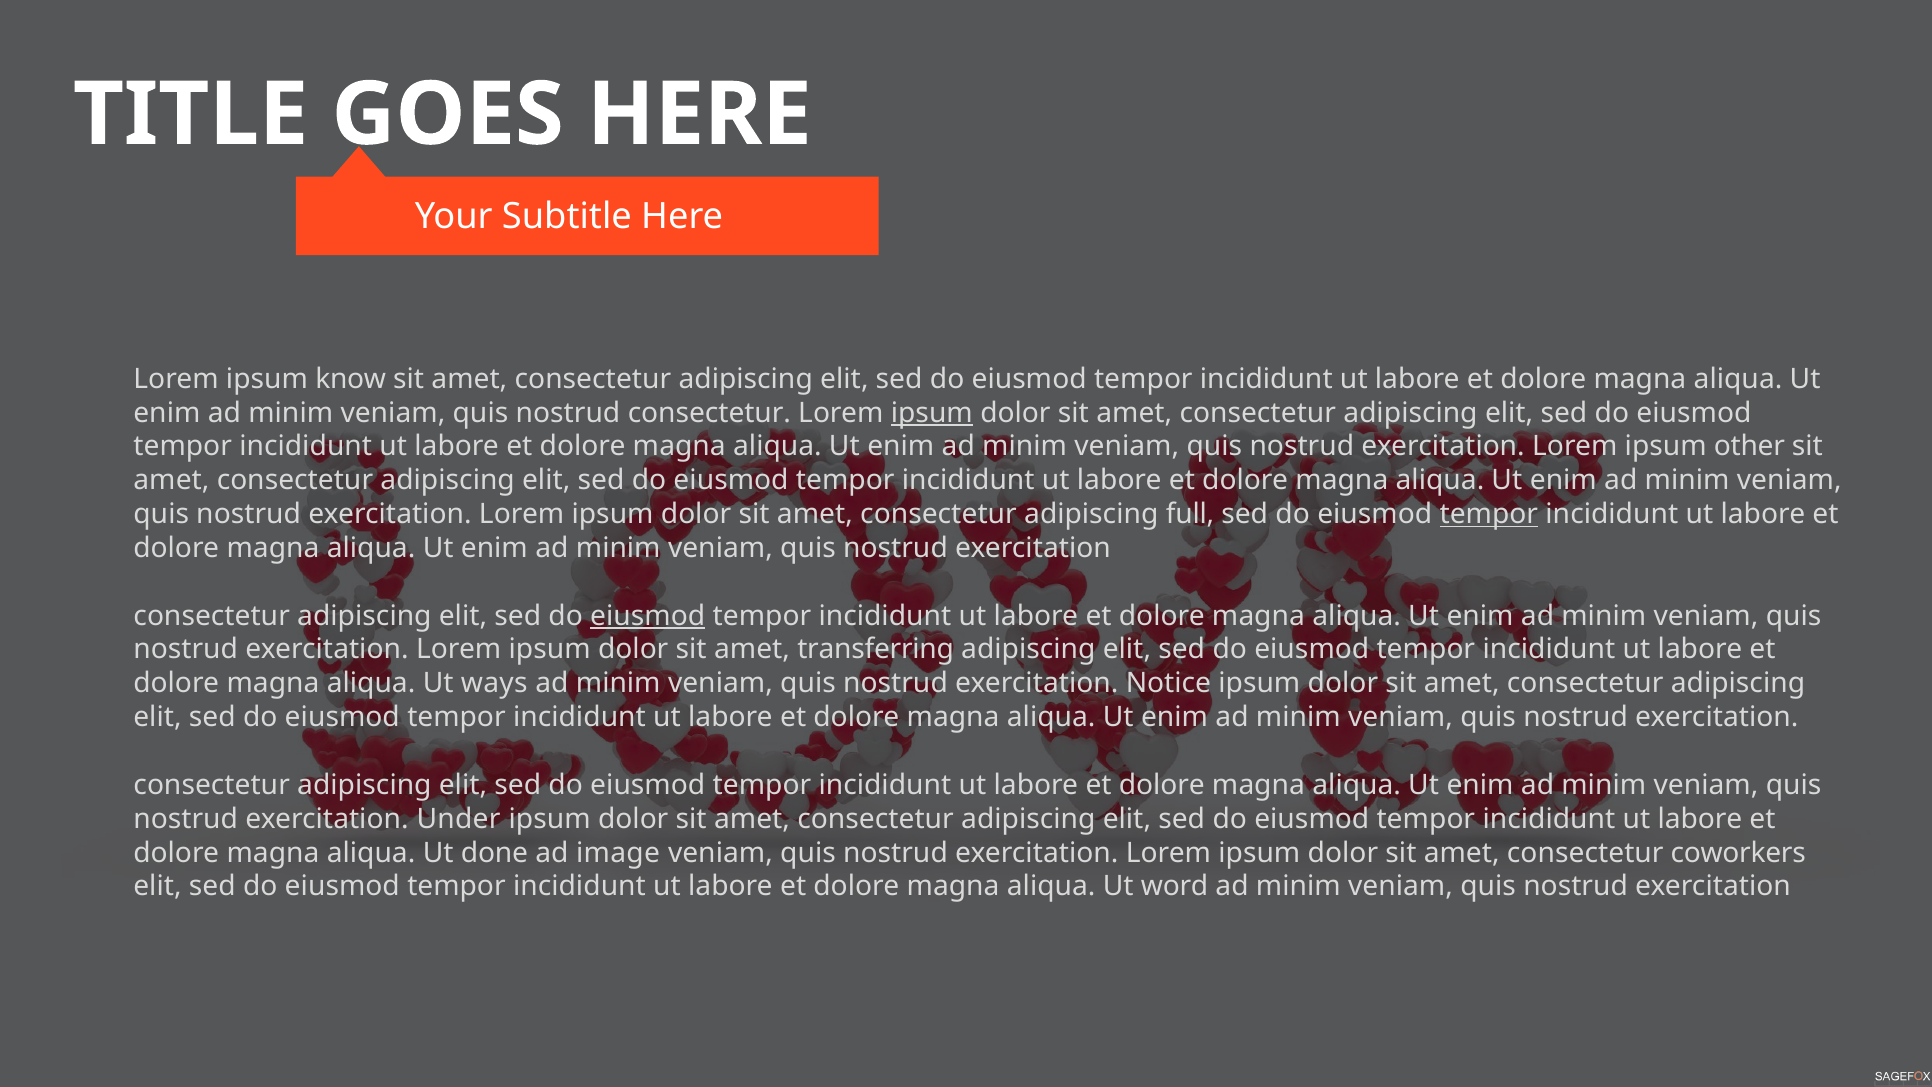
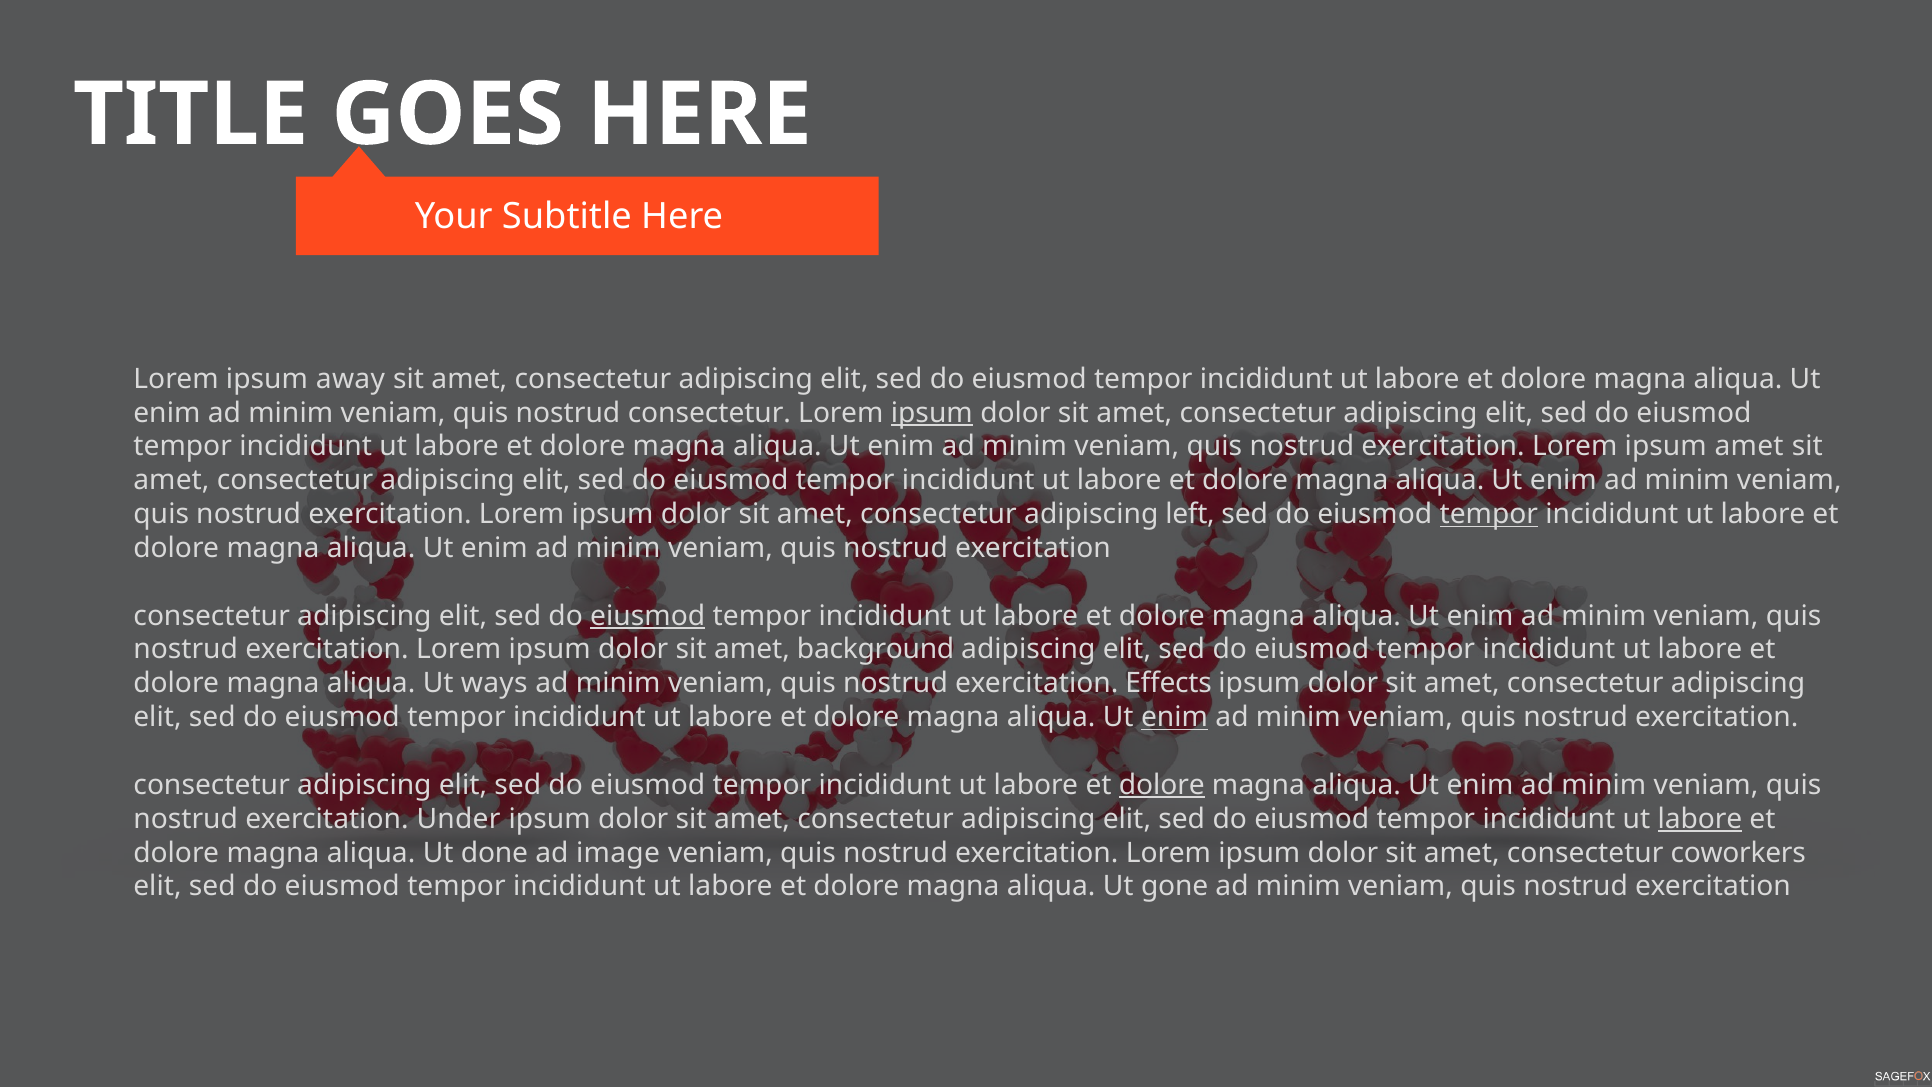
know: know -> away
ipsum other: other -> amet
full: full -> left
transferring: transferring -> background
Notice: Notice -> Effects
enim at (1174, 717) underline: none -> present
dolore at (1162, 785) underline: none -> present
labore at (1700, 819) underline: none -> present
word: word -> gone
